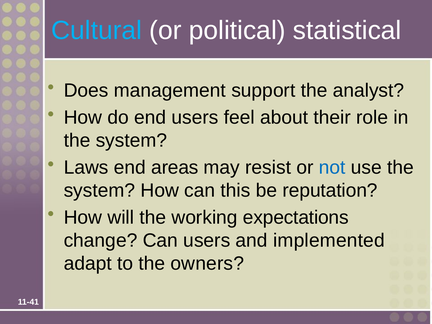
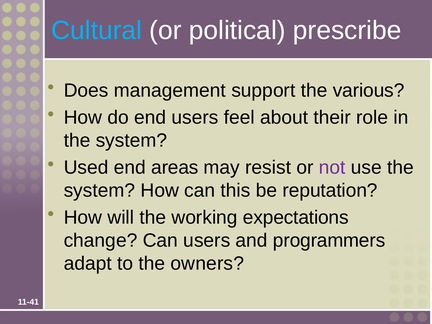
statistical: statistical -> prescribe
analyst: analyst -> various
Laws: Laws -> Used
not colour: blue -> purple
implemented: implemented -> programmers
